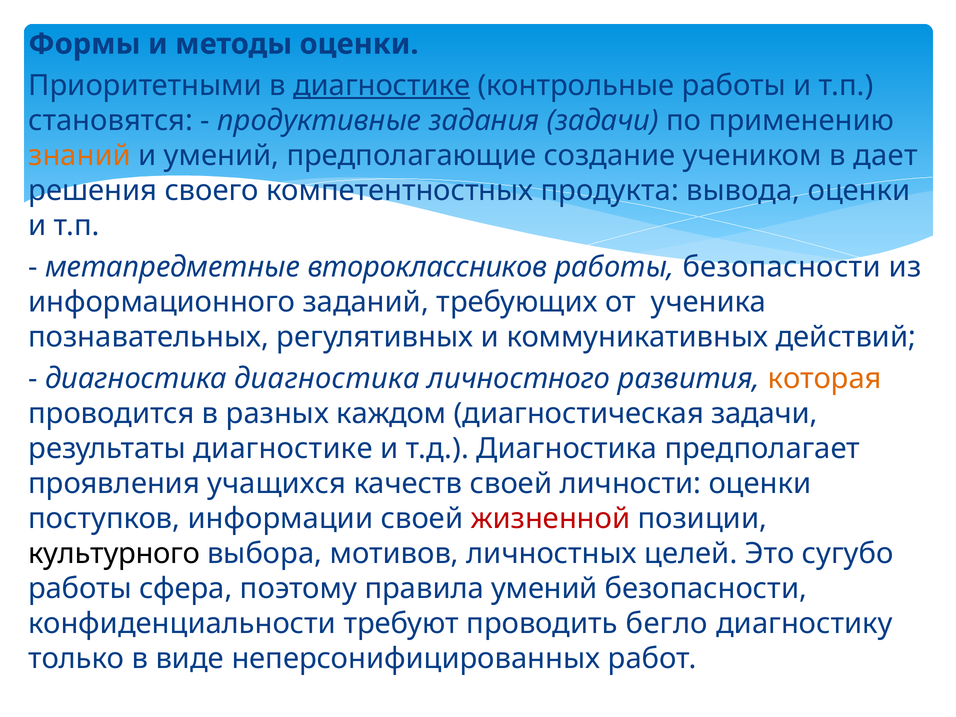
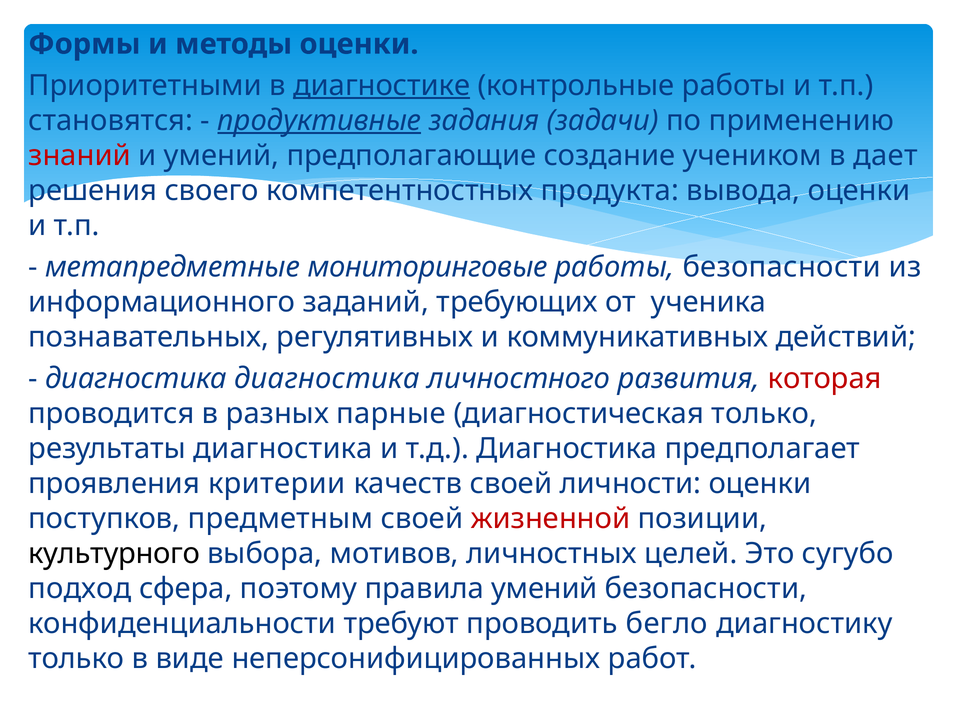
продуктивные underline: none -> present
знаний colour: orange -> red
второклассников: второклассников -> мониторинговые
которая colour: orange -> red
каждом: каждом -> парные
диагностическая задачи: задачи -> только
результаты диагностике: диагностике -> диагностика
учащихся: учащихся -> критерии
информации: информации -> предметным
работы at (80, 589): работы -> подход
